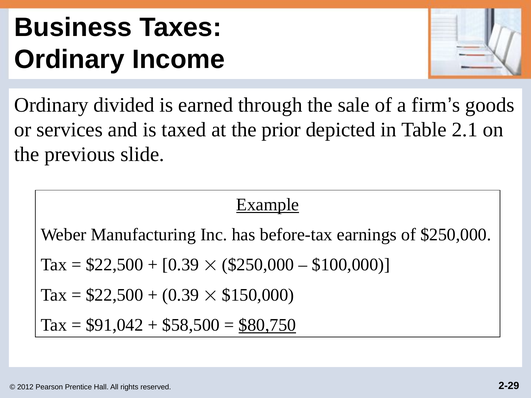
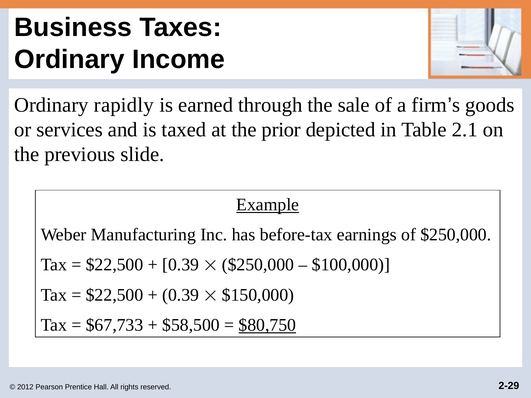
divided: divided -> rapidly
$91,042: $91,042 -> $67,733
